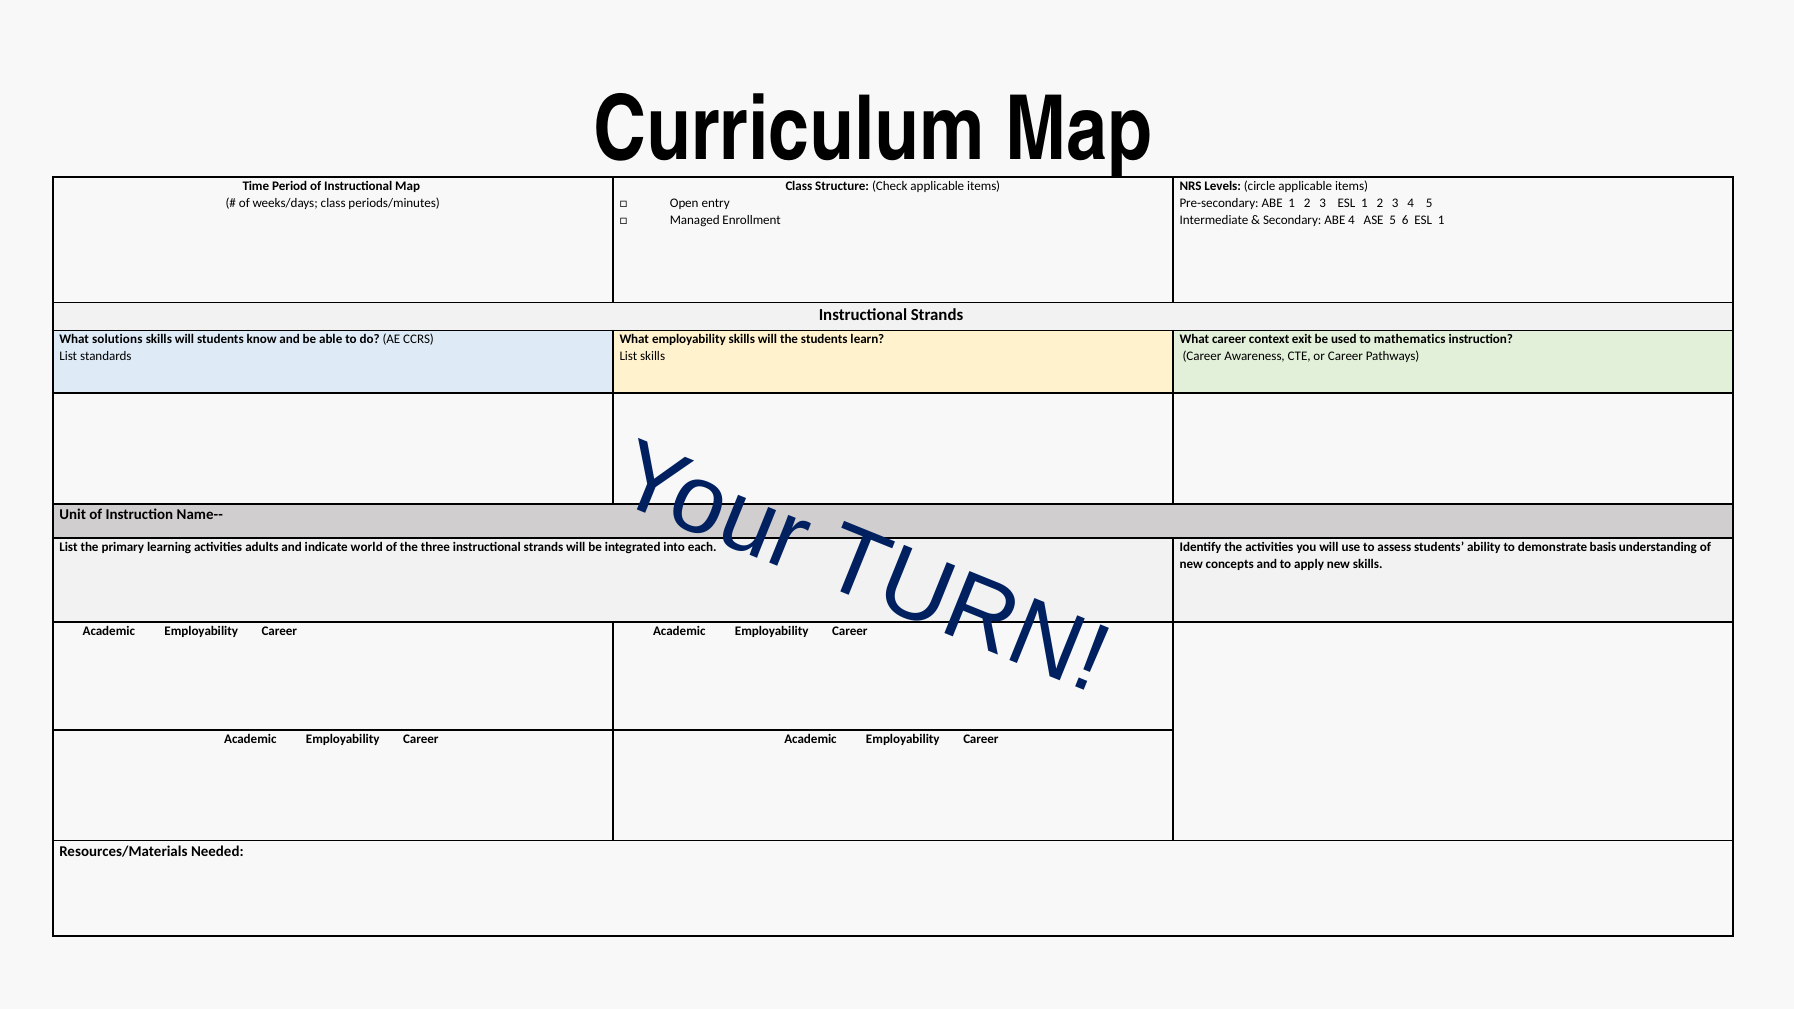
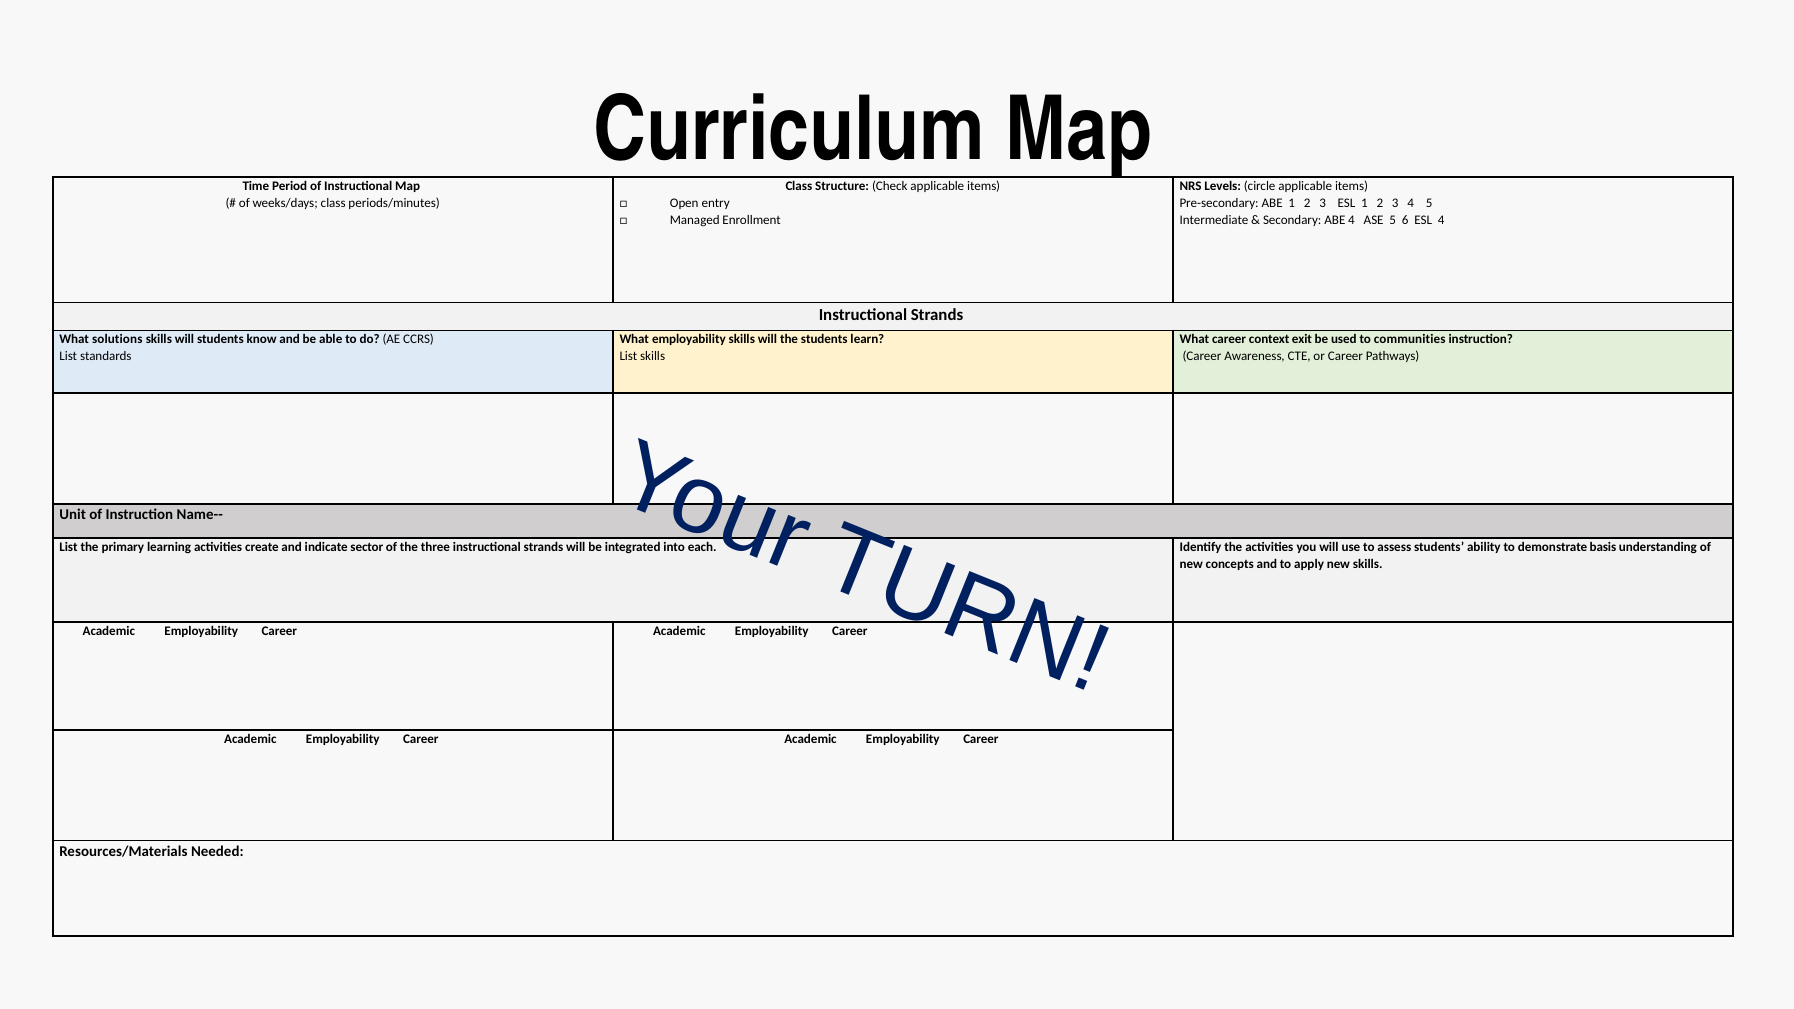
6 ESL 1: 1 -> 4
mathematics: mathematics -> communities
adults: adults -> create
world: world -> sector
